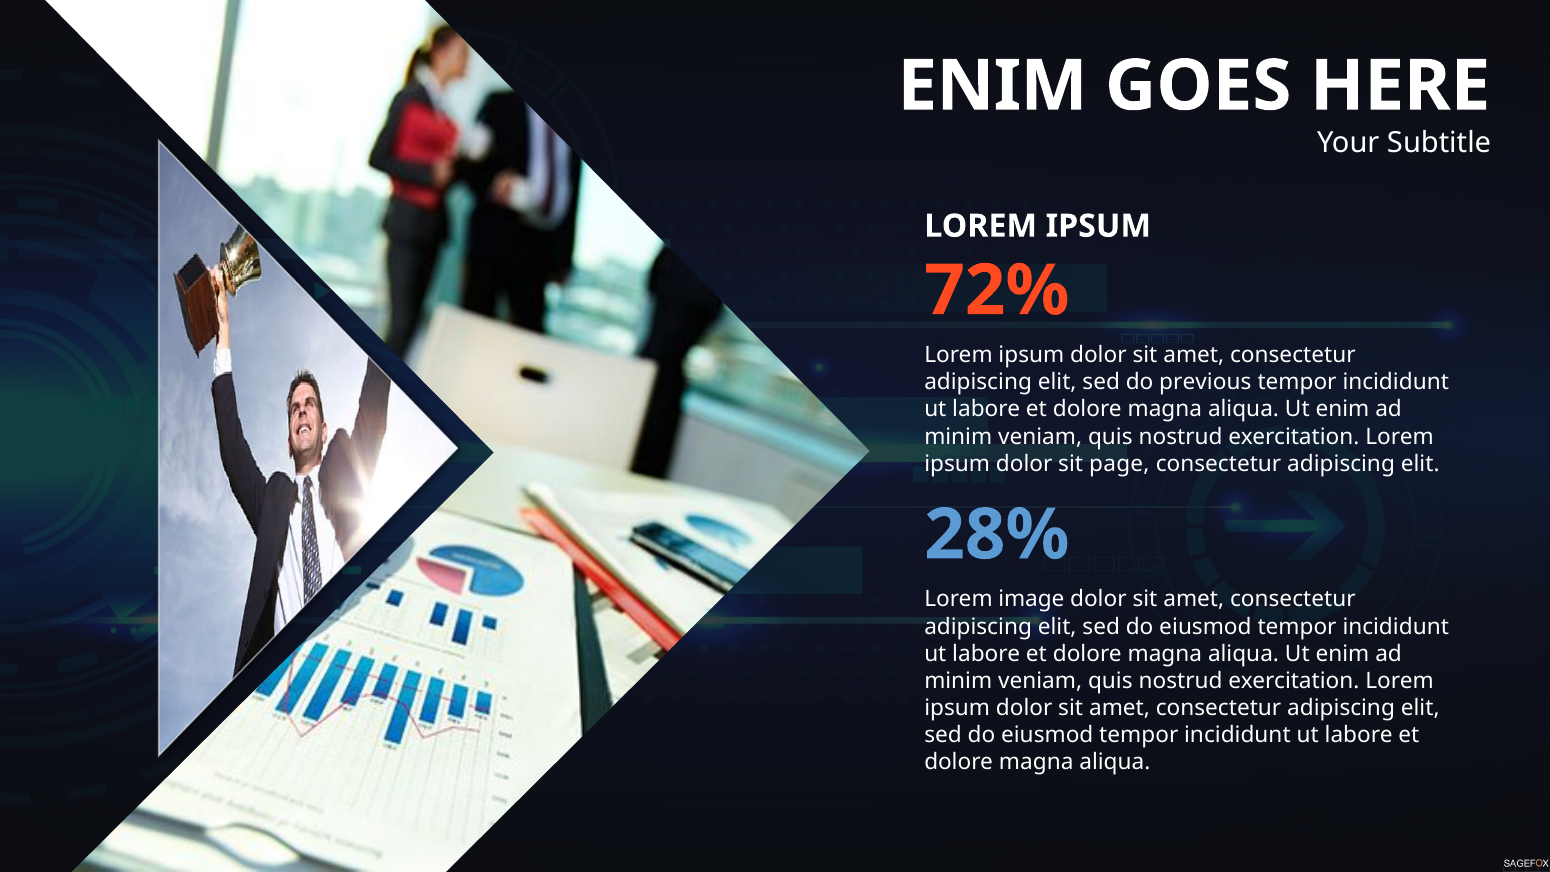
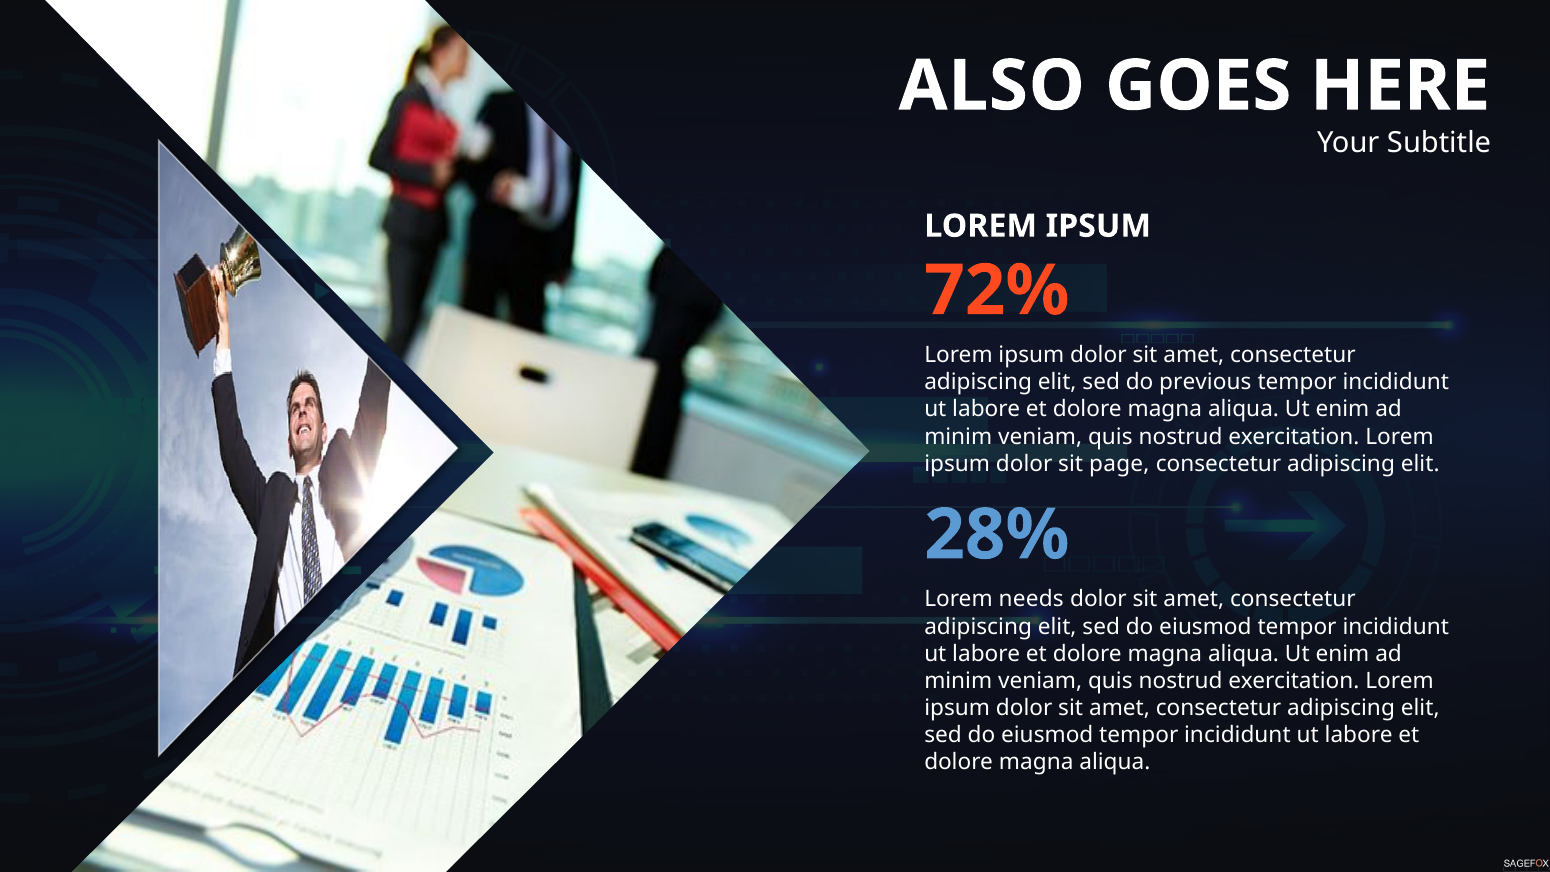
ENIM at (992, 86): ENIM -> ALSO
image: image -> needs
